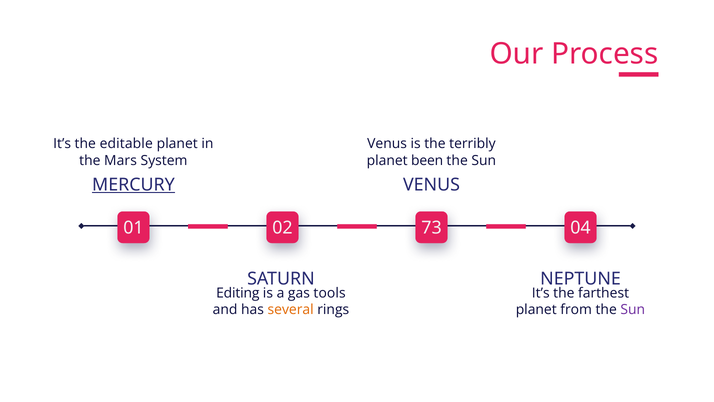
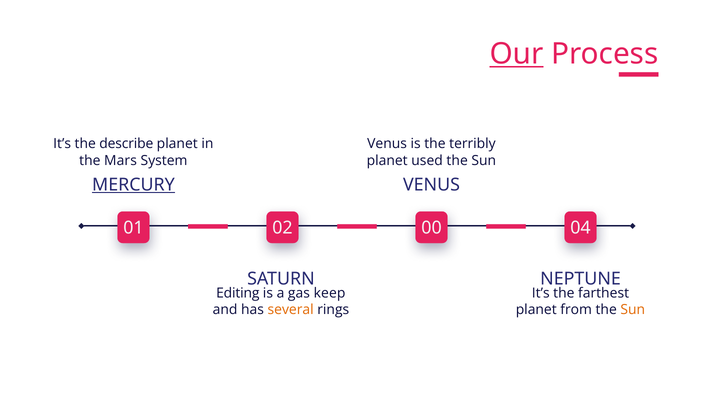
Our underline: none -> present
editable: editable -> describe
been: been -> used
73: 73 -> 00
tools: tools -> keep
Sun at (633, 309) colour: purple -> orange
